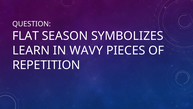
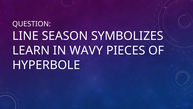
FLAT: FLAT -> LINE
REPETITION: REPETITION -> HYPERBOLE
